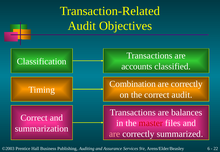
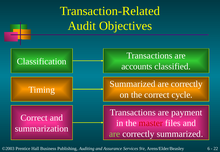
Combination at (133, 84): Combination -> Summarized
correct audit: audit -> cycle
balances: balances -> payment
are at (115, 134) colour: pink -> light green
